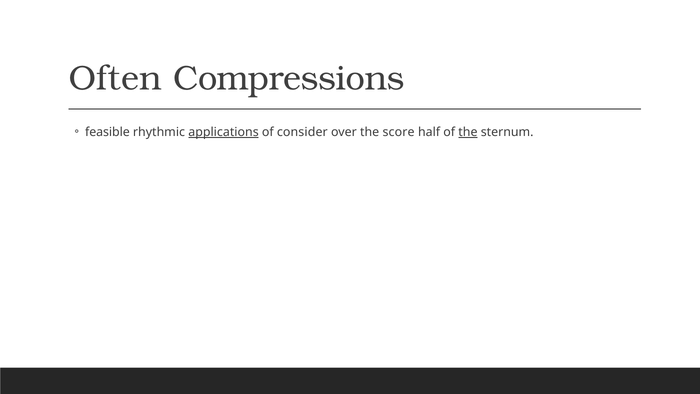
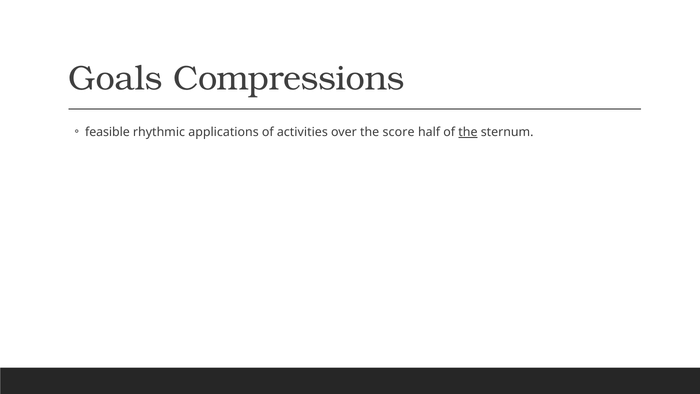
Often: Often -> Goals
applications underline: present -> none
consider: consider -> activities
